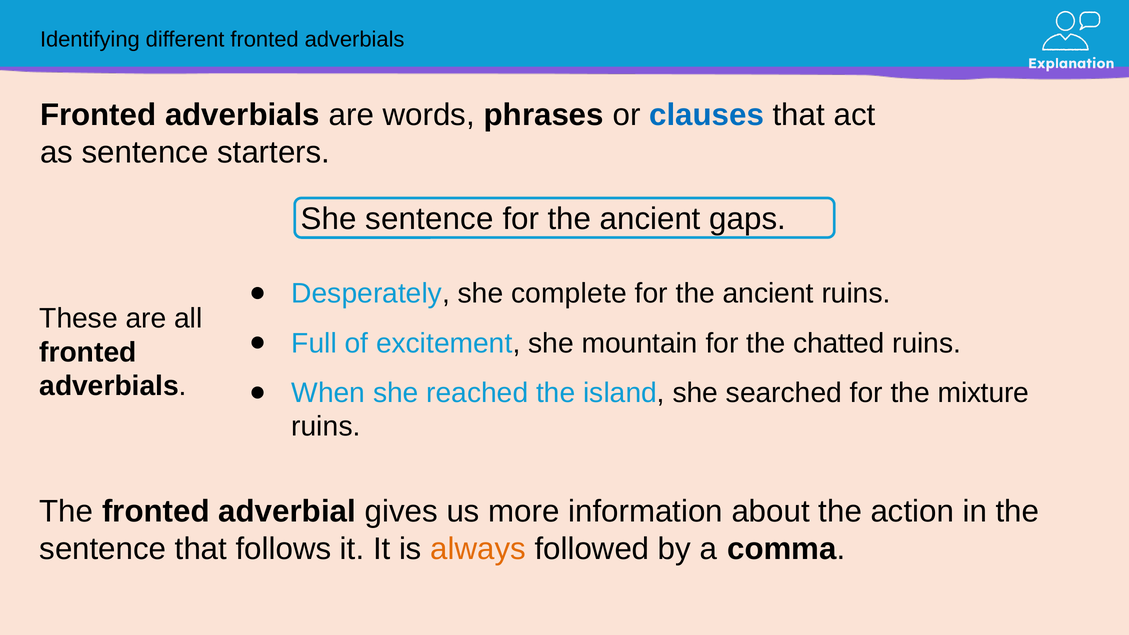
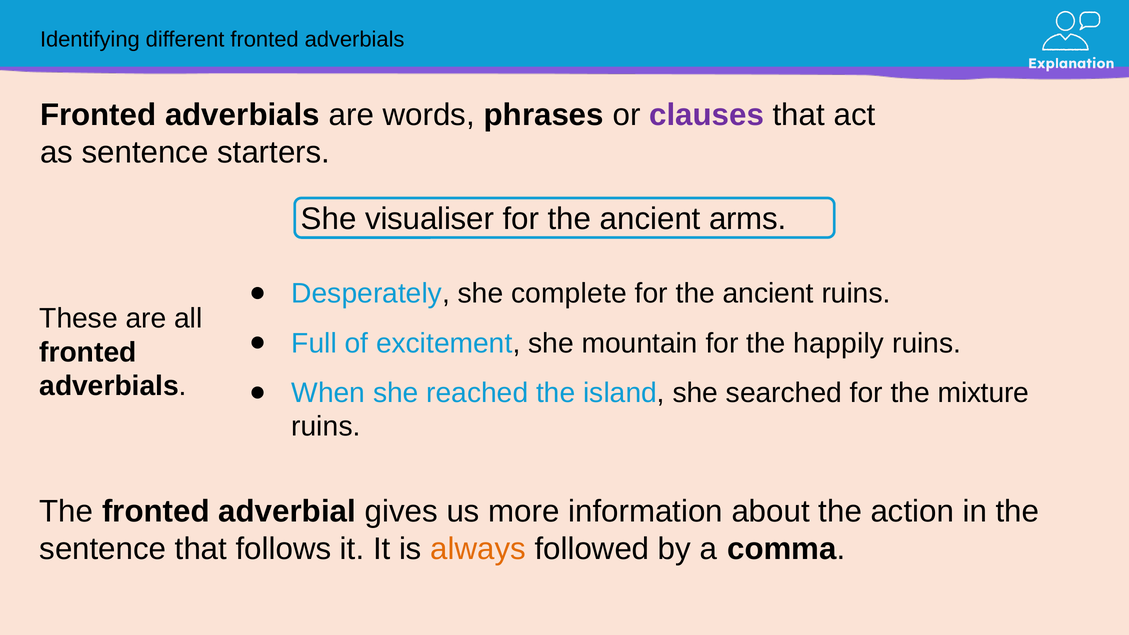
clauses colour: blue -> purple
She sentence: sentence -> visualiser
gaps: gaps -> arms
chatted: chatted -> happily
